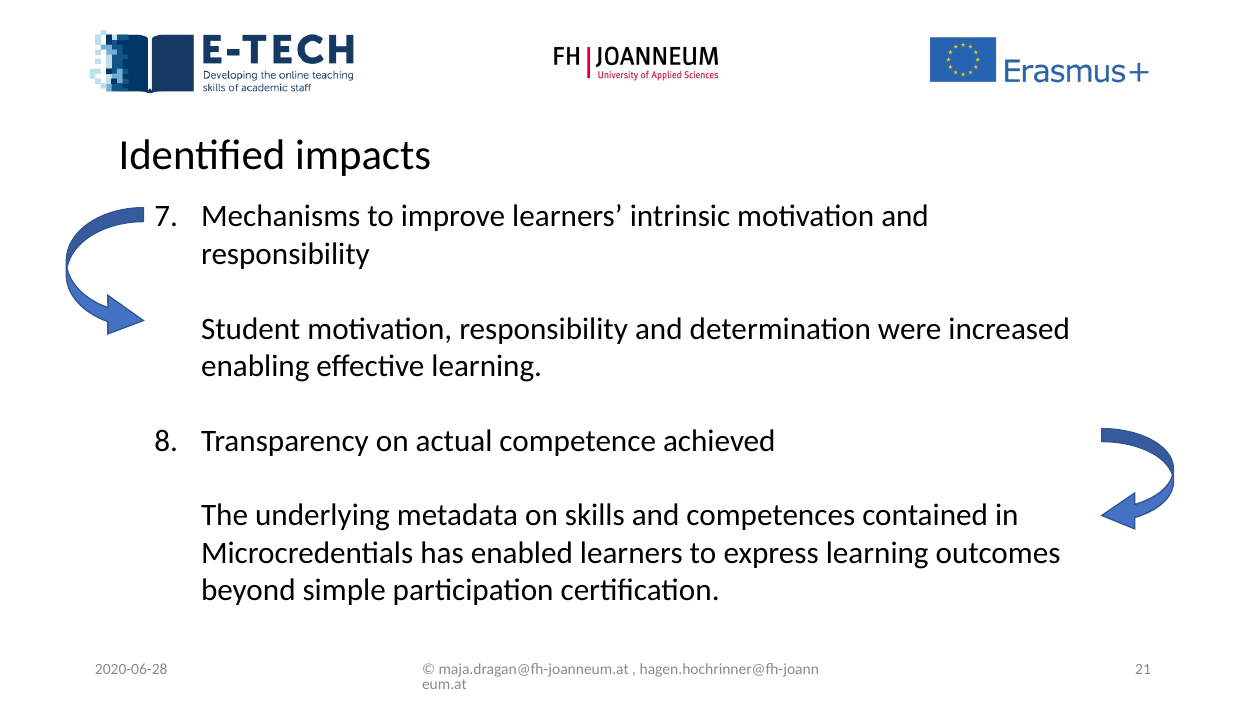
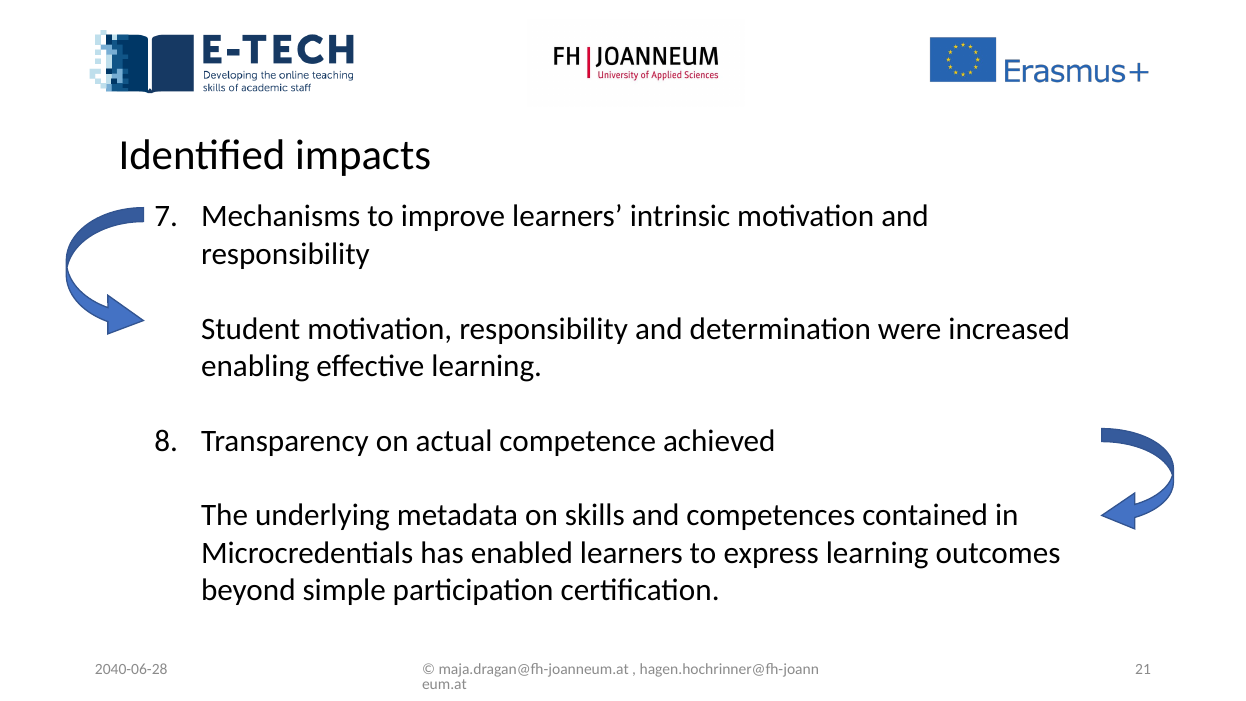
2020-06-28: 2020-06-28 -> 2040-06-28
